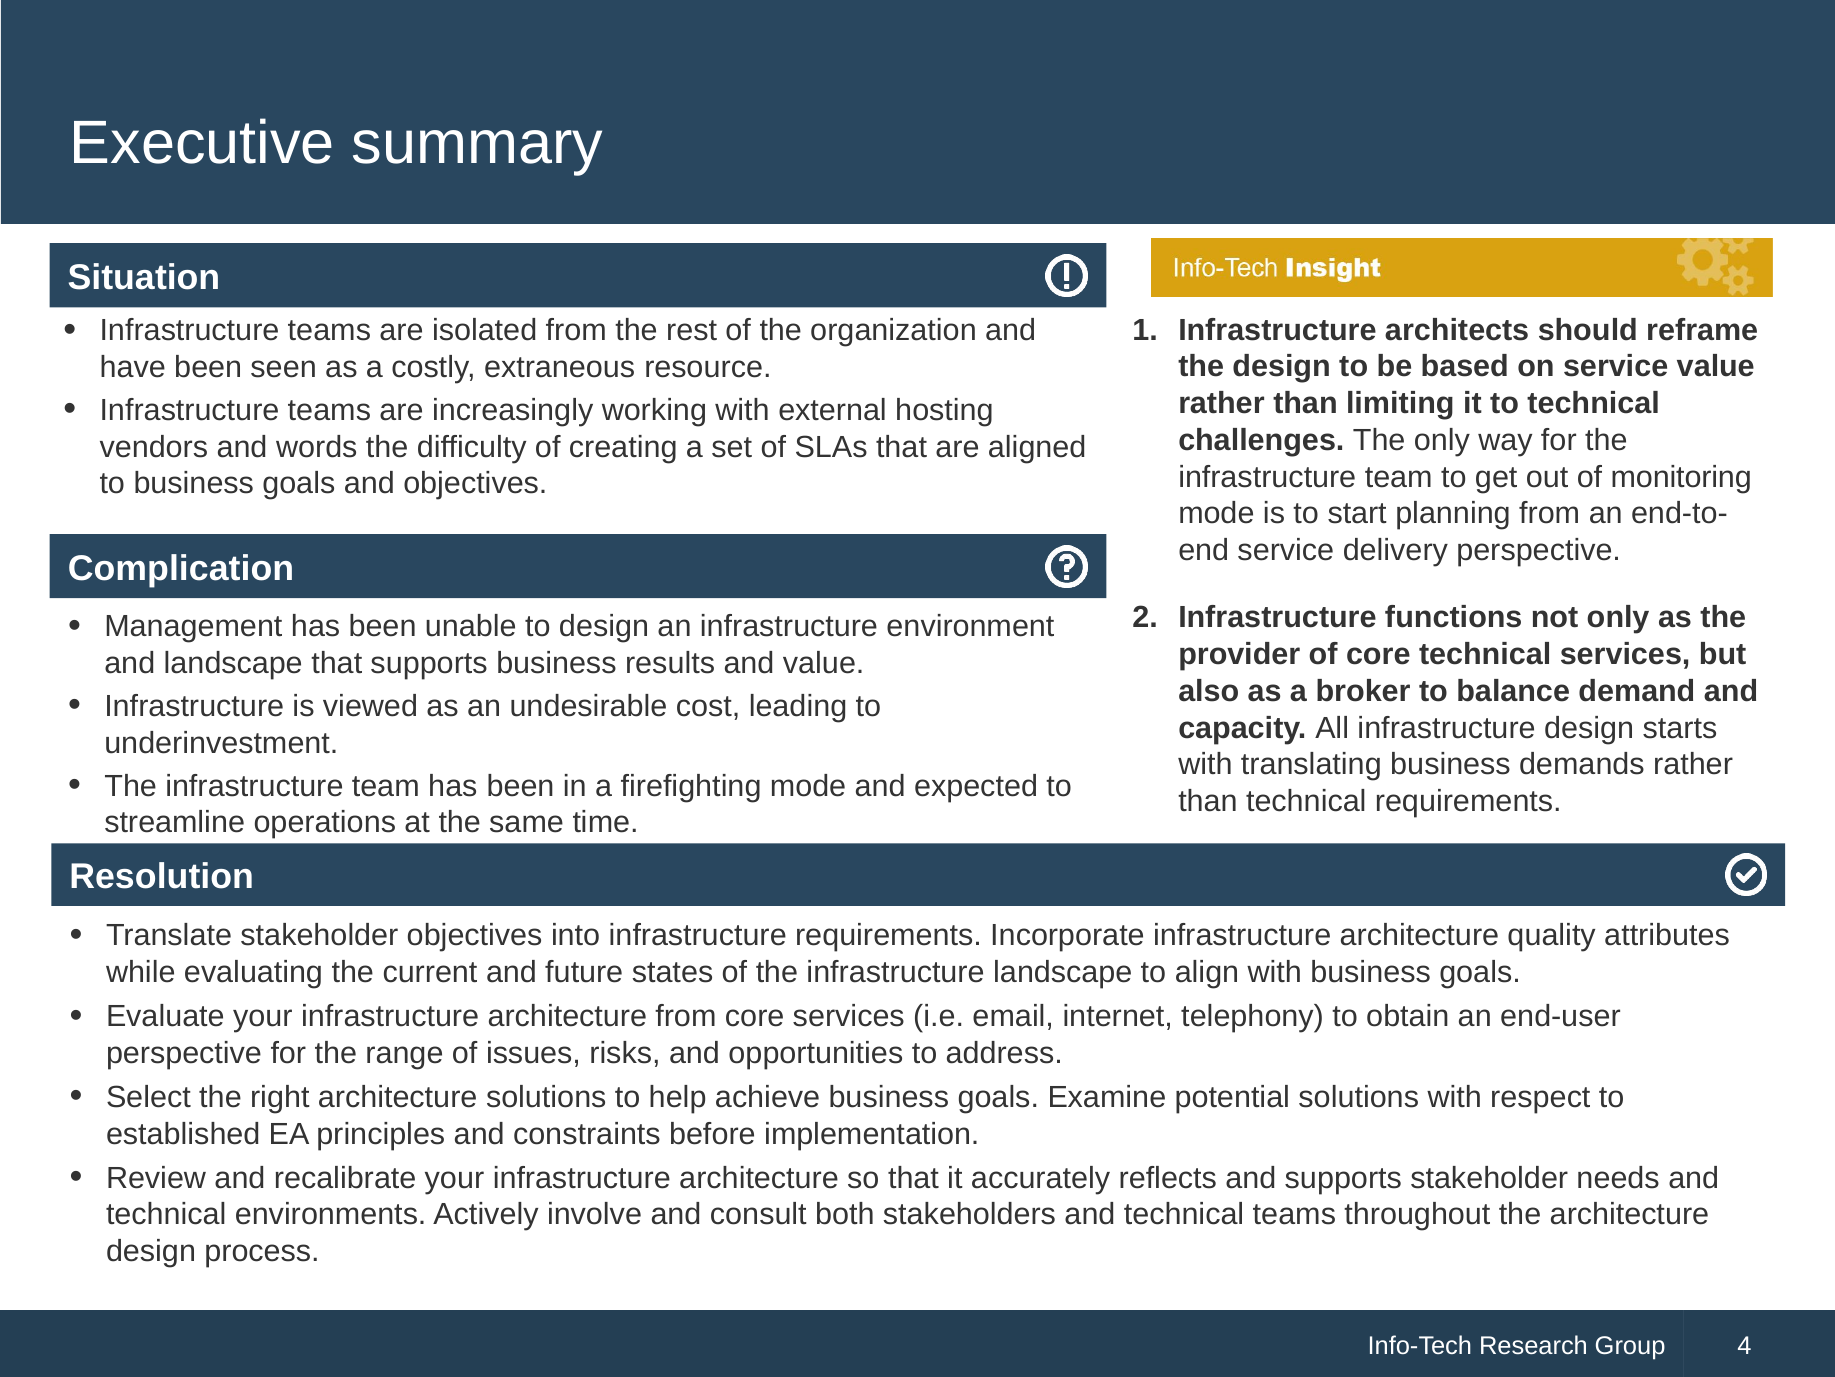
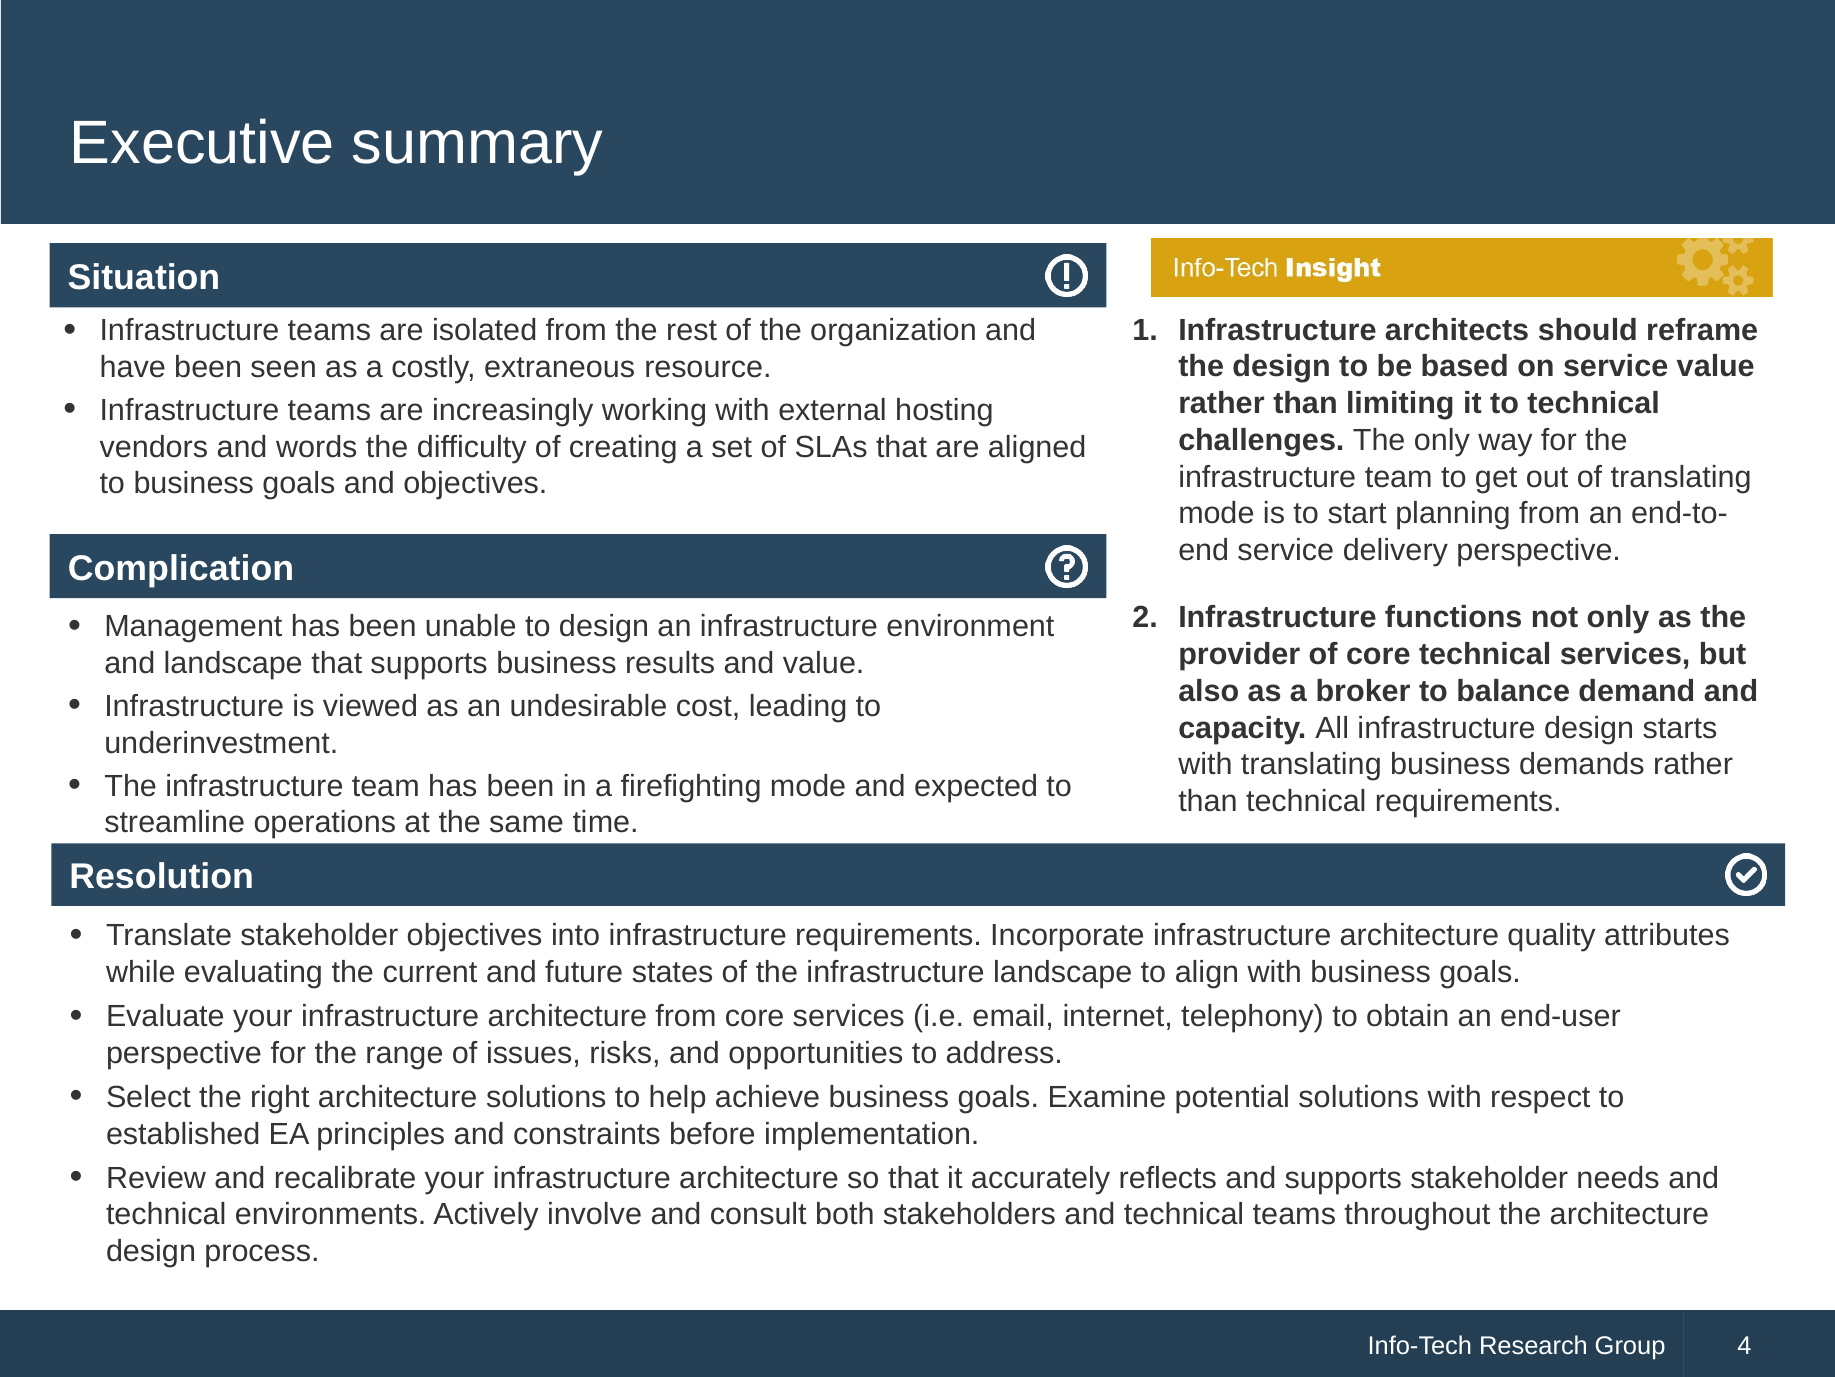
of monitoring: monitoring -> translating
